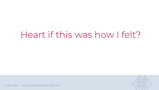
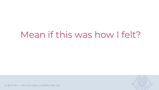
Heart: Heart -> Mean
